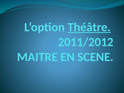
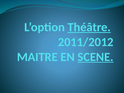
SCENE underline: none -> present
